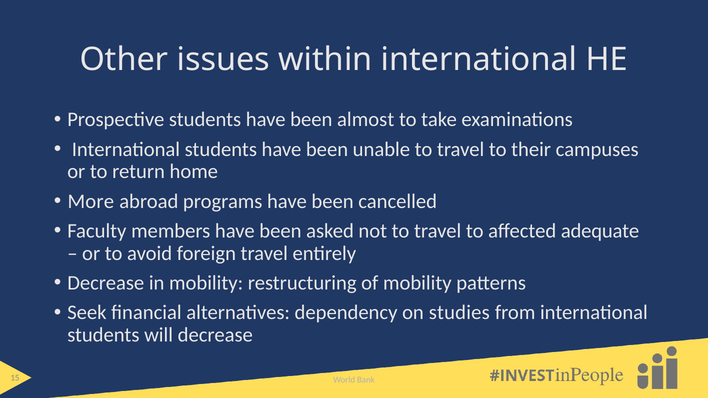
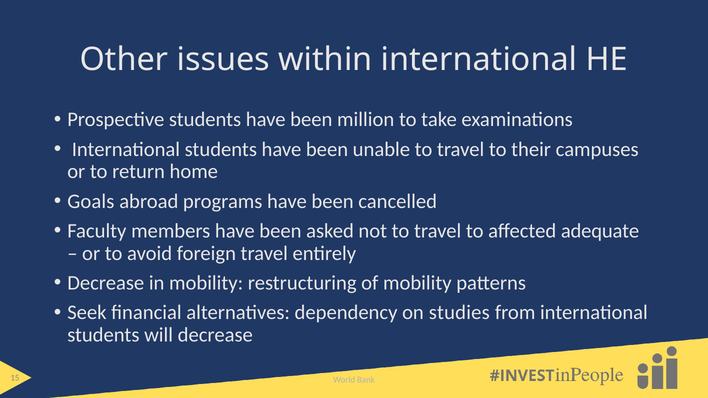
almost: almost -> million
More: More -> Goals
